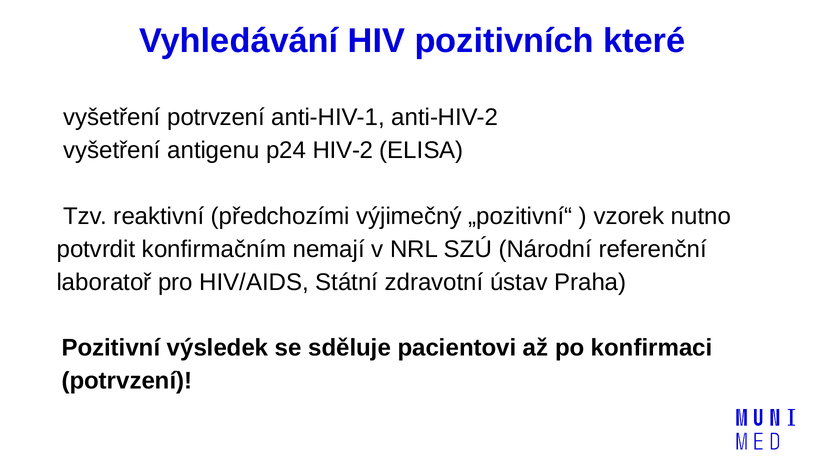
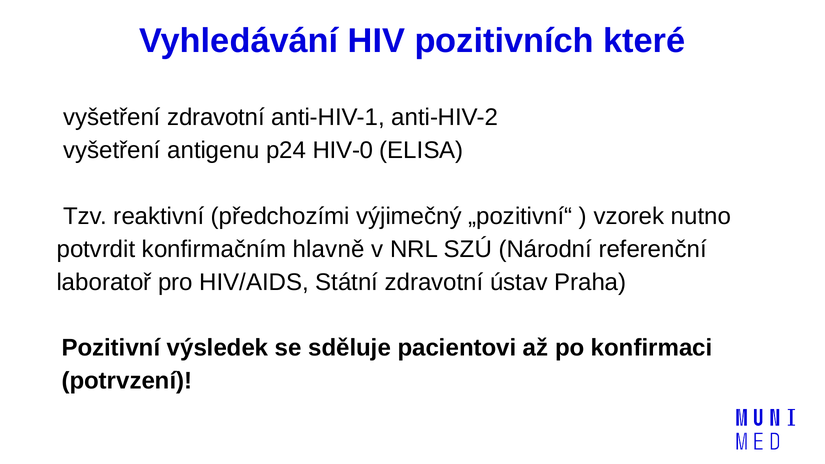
vyšetření potrvzení: potrvzení -> zdravotní
HIV-2: HIV-2 -> HIV-0
nemají: nemají -> hlavně
